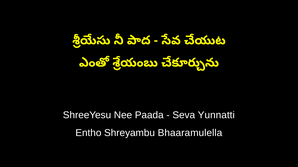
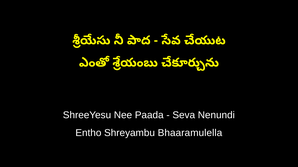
Yunnatti: Yunnatti -> Nenundi
